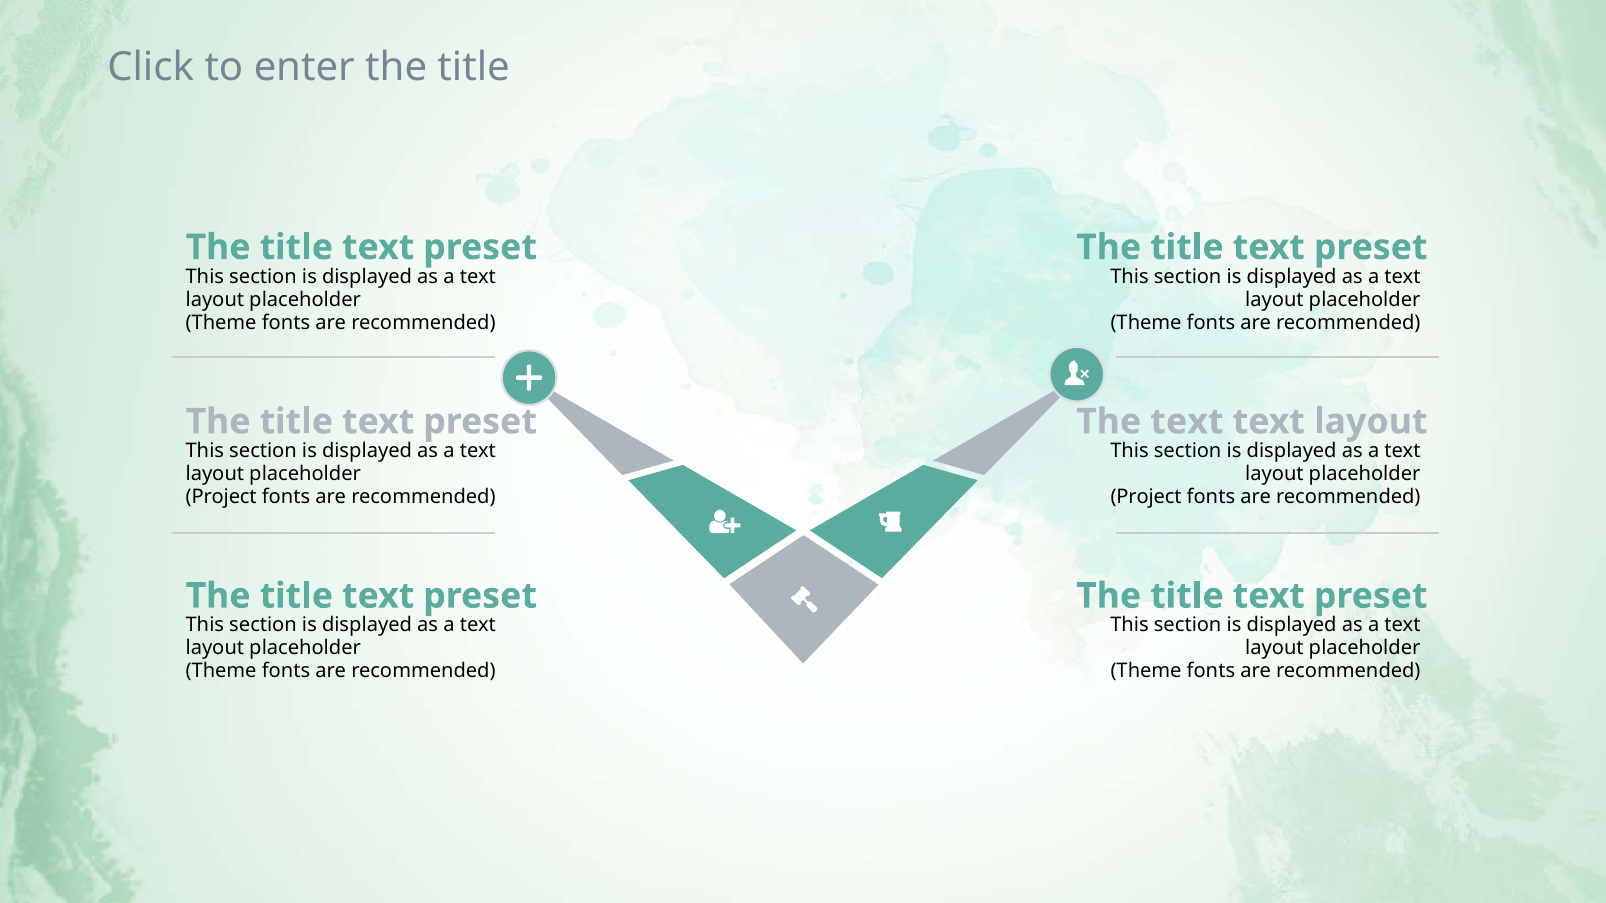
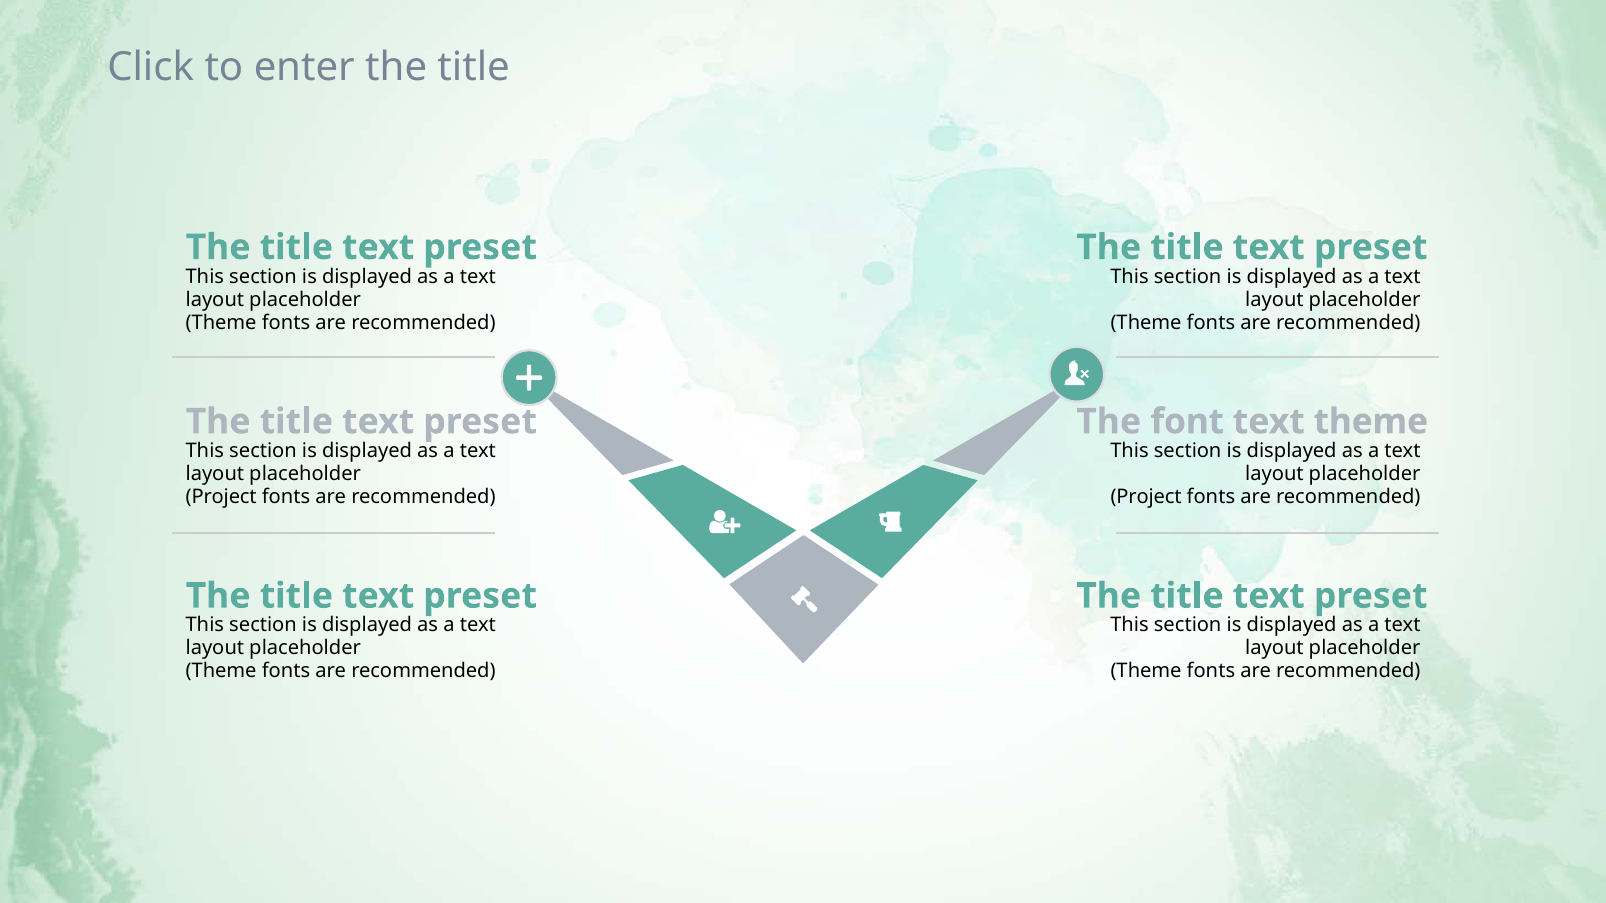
The text: text -> font
layout at (1371, 422): layout -> theme
